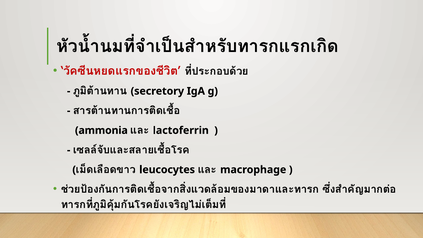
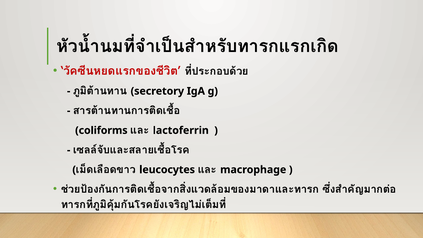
ammonia: ammonia -> coliforms
